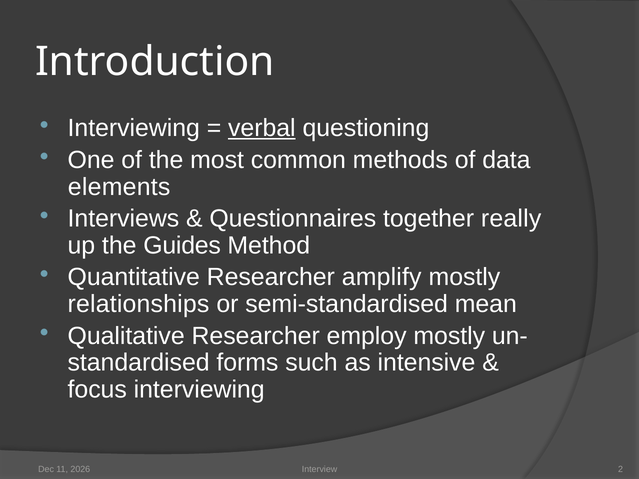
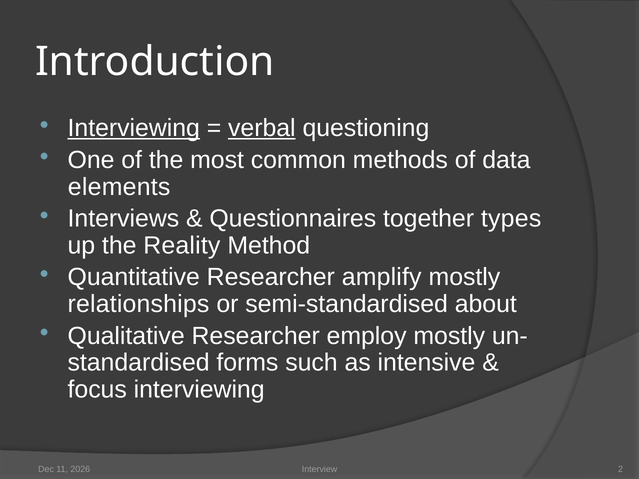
Interviewing at (134, 128) underline: none -> present
really: really -> types
Guides: Guides -> Reality
mean: mean -> about
